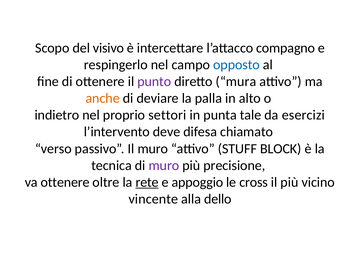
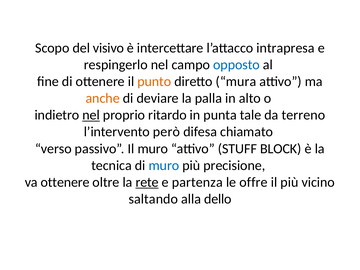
compagno: compagno -> intrapresa
punto colour: purple -> orange
nel at (91, 115) underline: none -> present
settori: settori -> ritardo
esercizi: esercizi -> terreno
deve: deve -> però
muro at (164, 165) colour: purple -> blue
appoggio: appoggio -> partenza
cross: cross -> offre
vincente: vincente -> saltando
